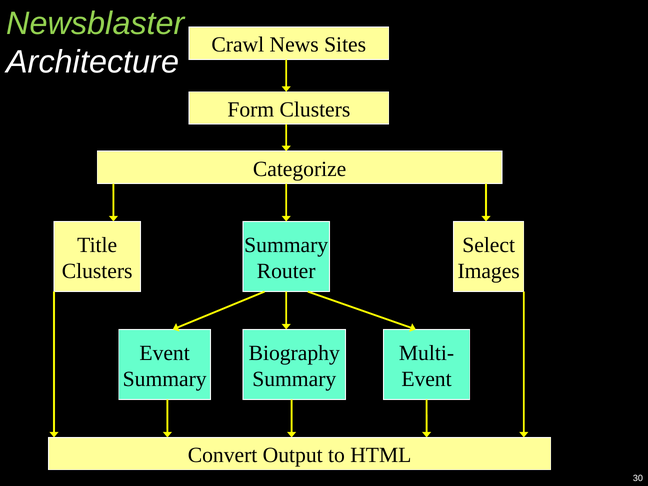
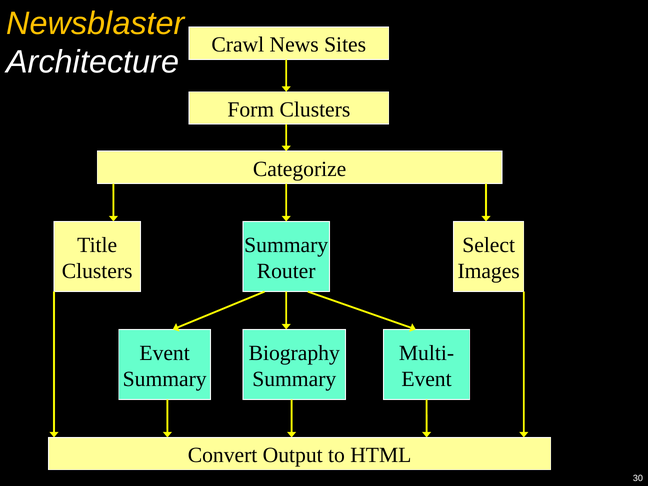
Newsblaster colour: light green -> yellow
